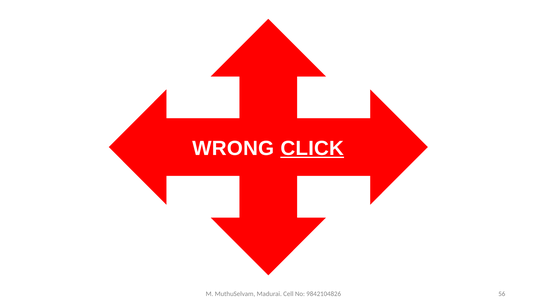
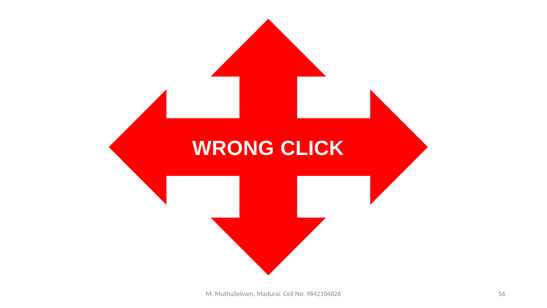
CLICK underline: present -> none
